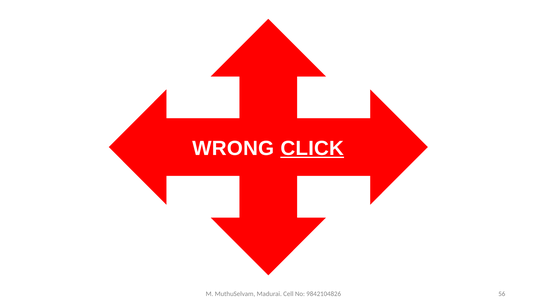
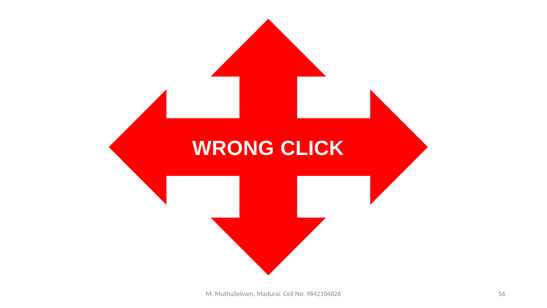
CLICK underline: present -> none
